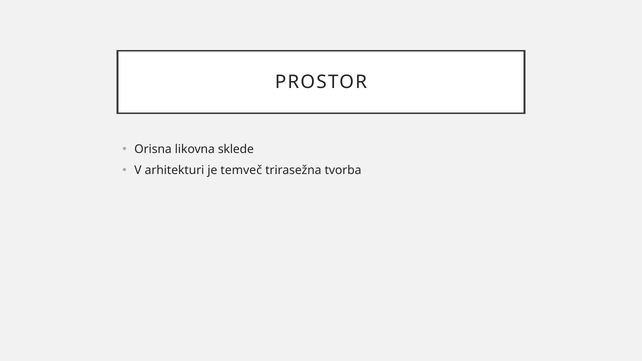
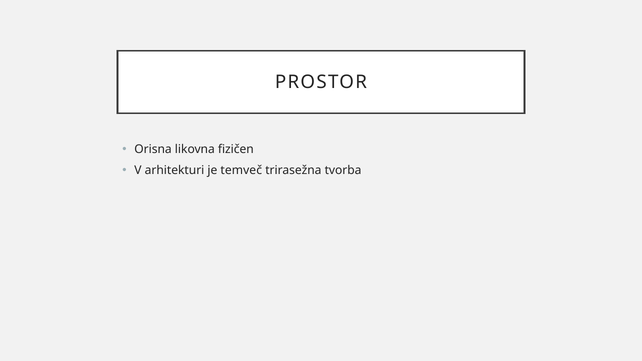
sklede: sklede -> fizičen
